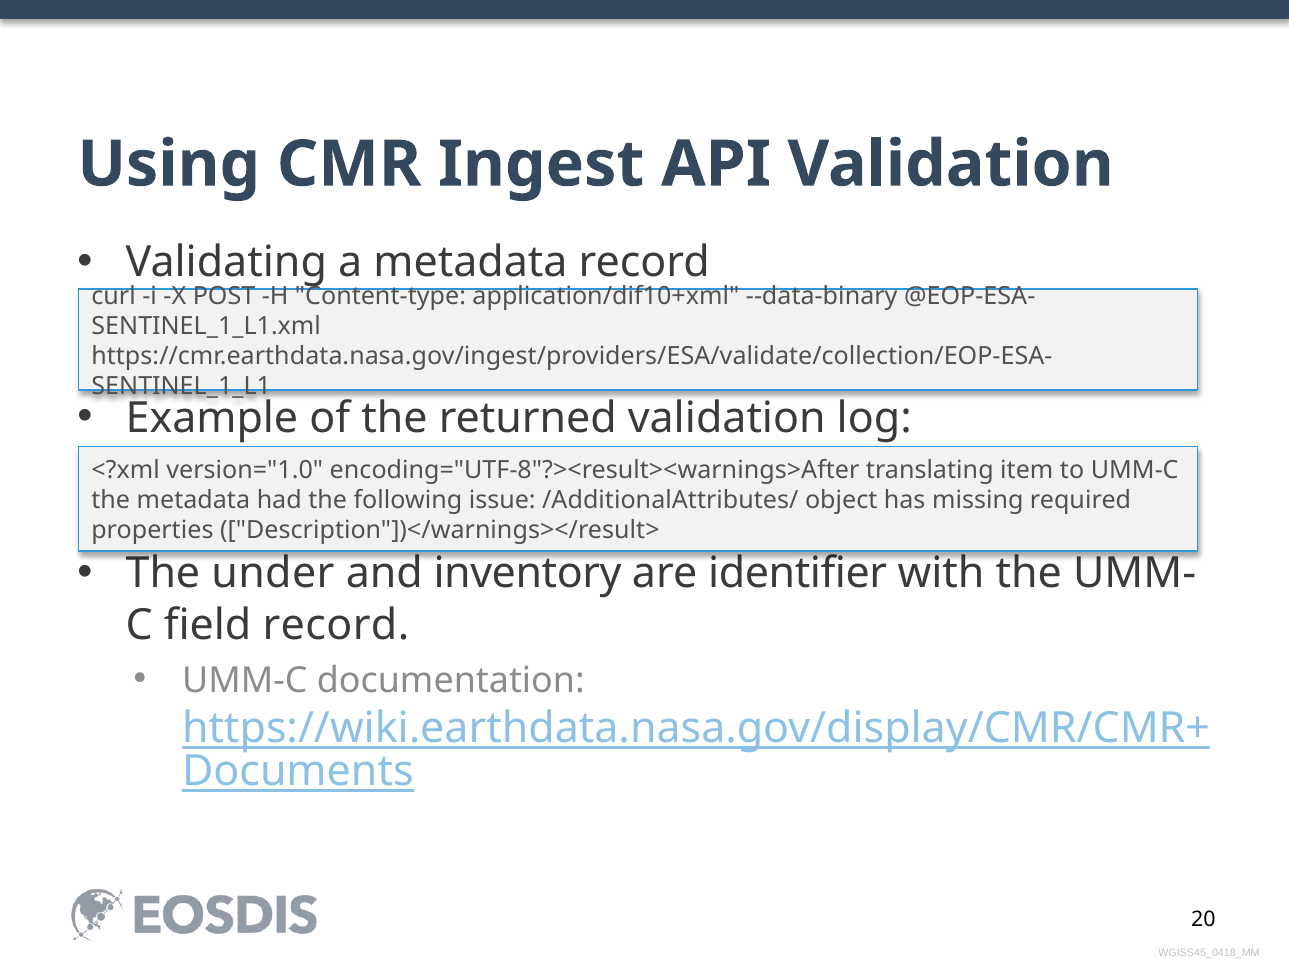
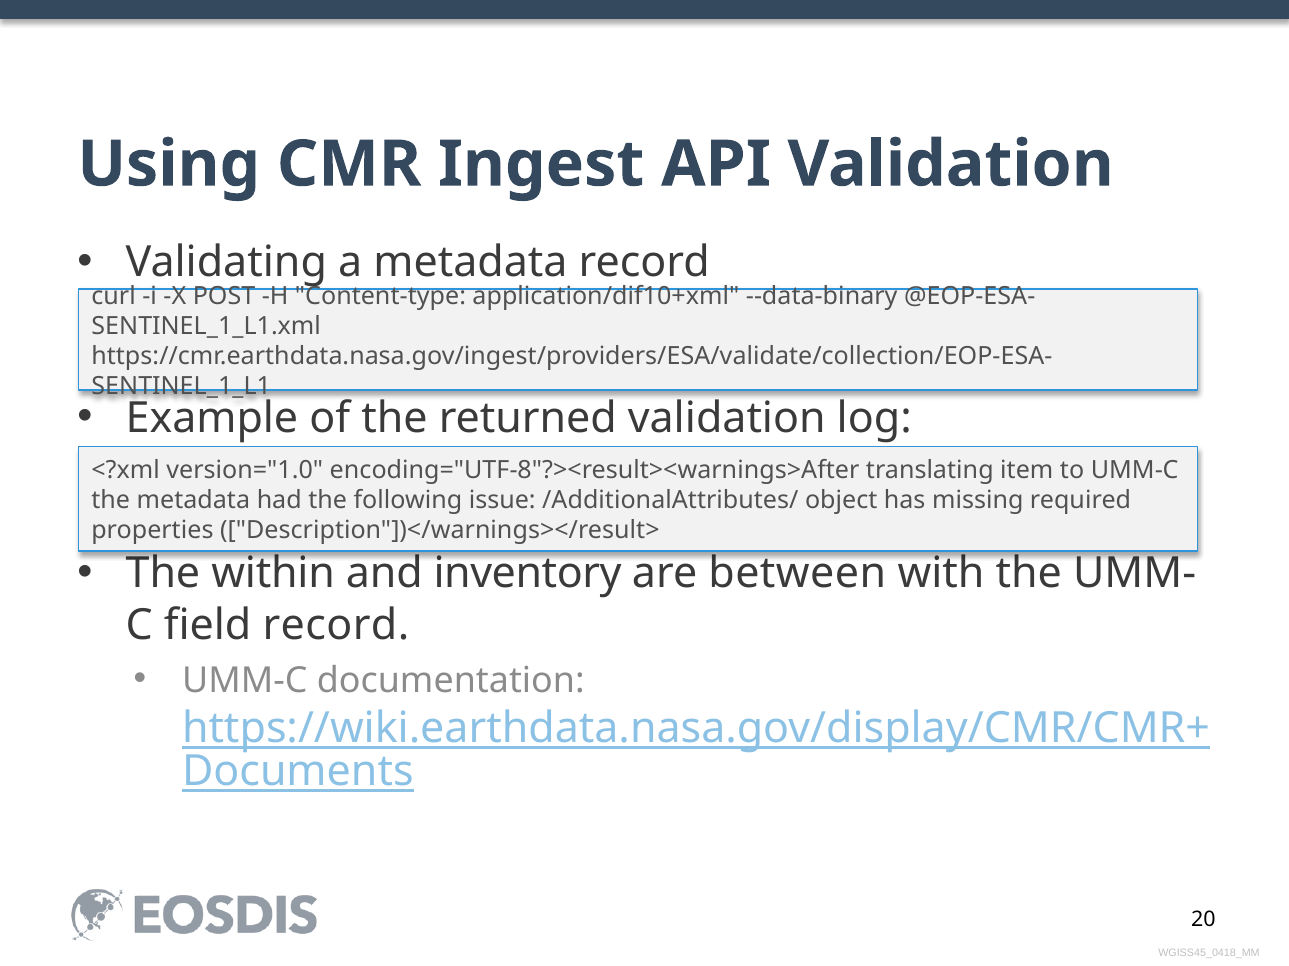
under: under -> within
identifier: identifier -> between
